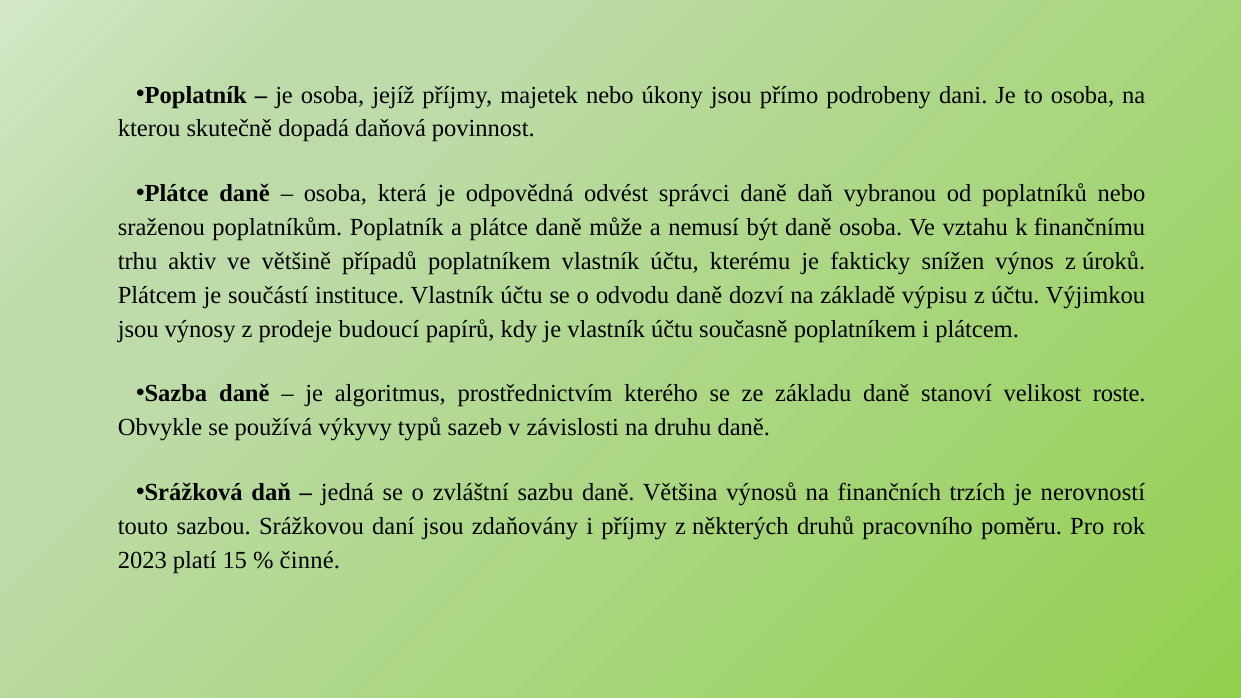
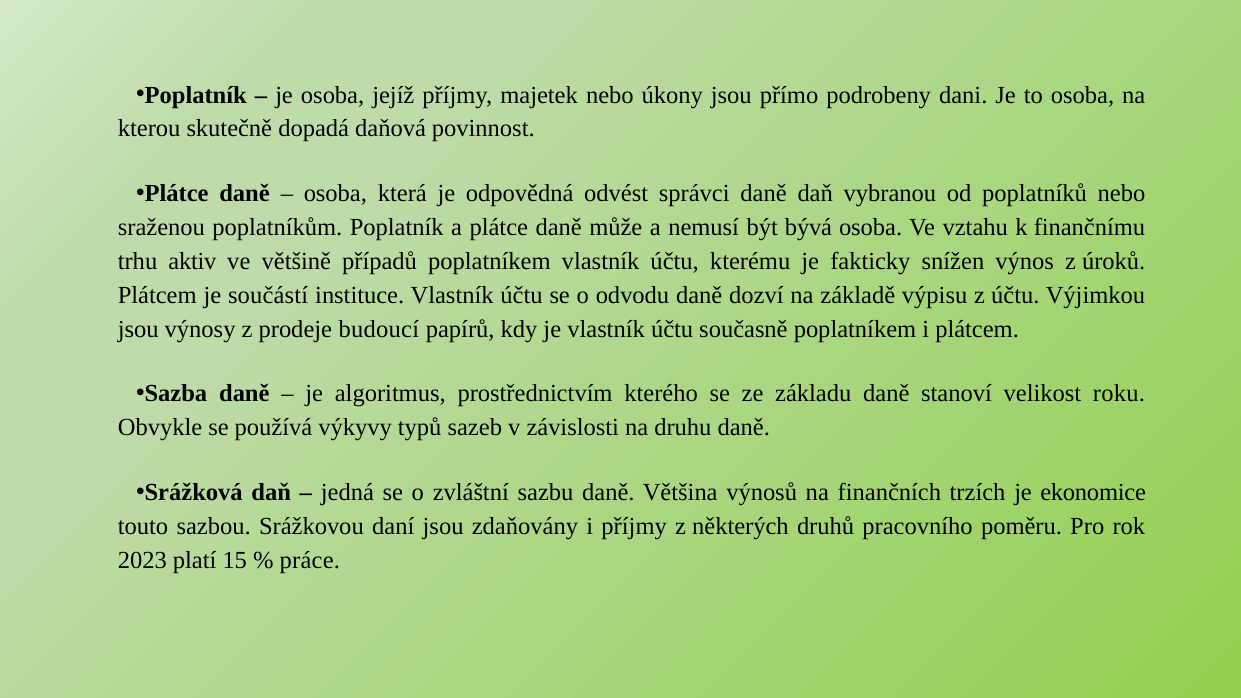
být daně: daně -> bývá
roste: roste -> roku
nerovností: nerovností -> ekonomice
činné: činné -> práce
